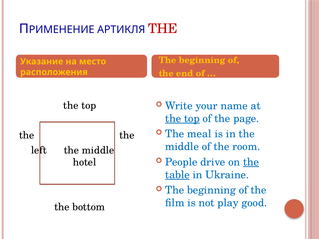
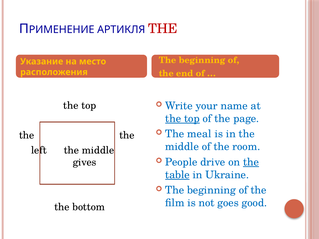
hotel: hotel -> gives
play: play -> goes
